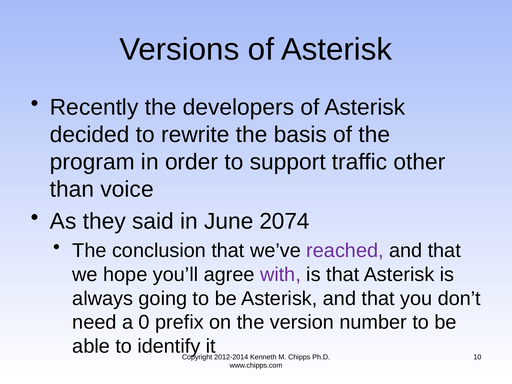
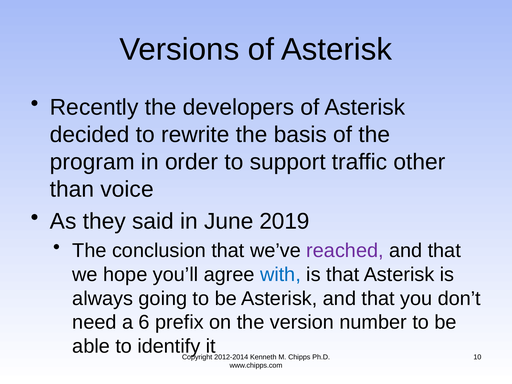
2074: 2074 -> 2019
with colour: purple -> blue
0: 0 -> 6
